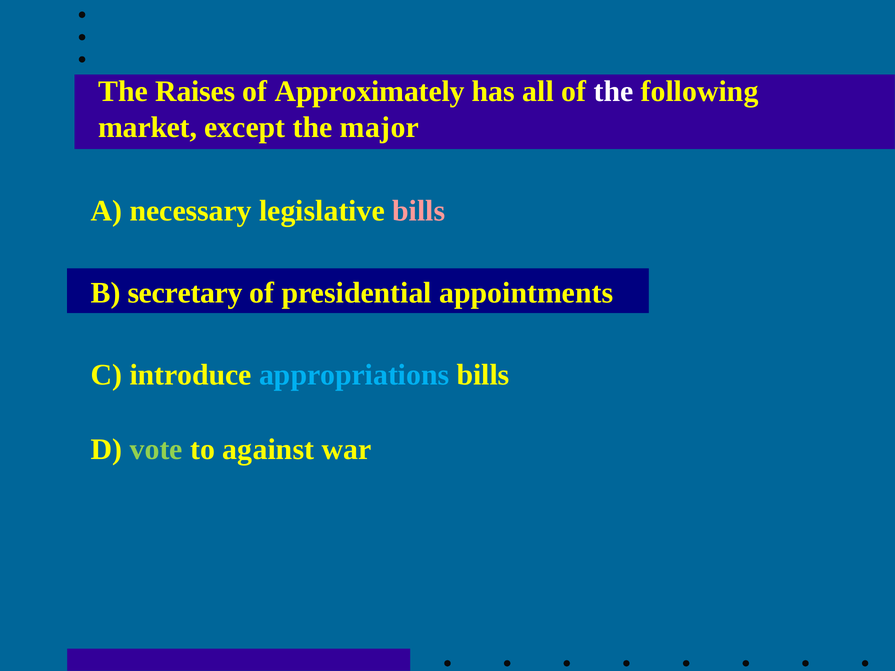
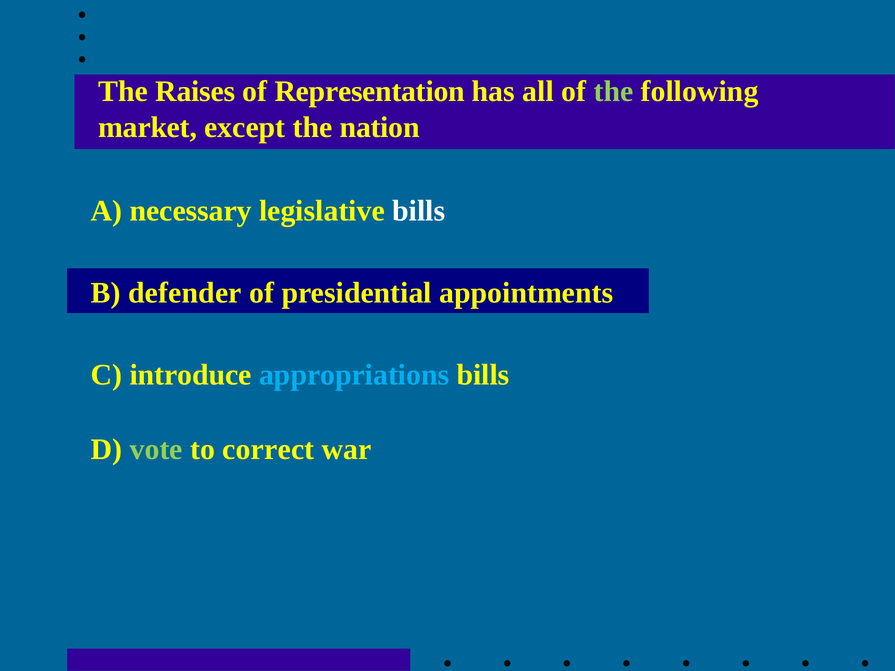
Approximately: Approximately -> Representation
the at (614, 91) colour: white -> light green
major: major -> nation
bills at (419, 211) colour: pink -> white
secretary: secretary -> defender
against: against -> correct
